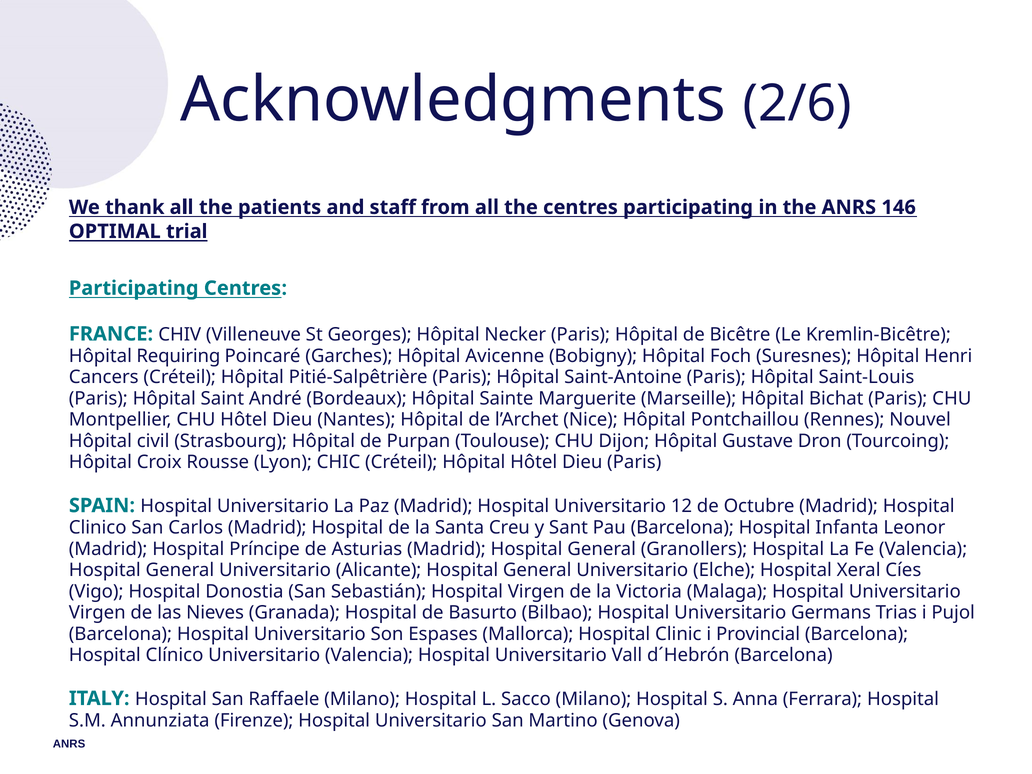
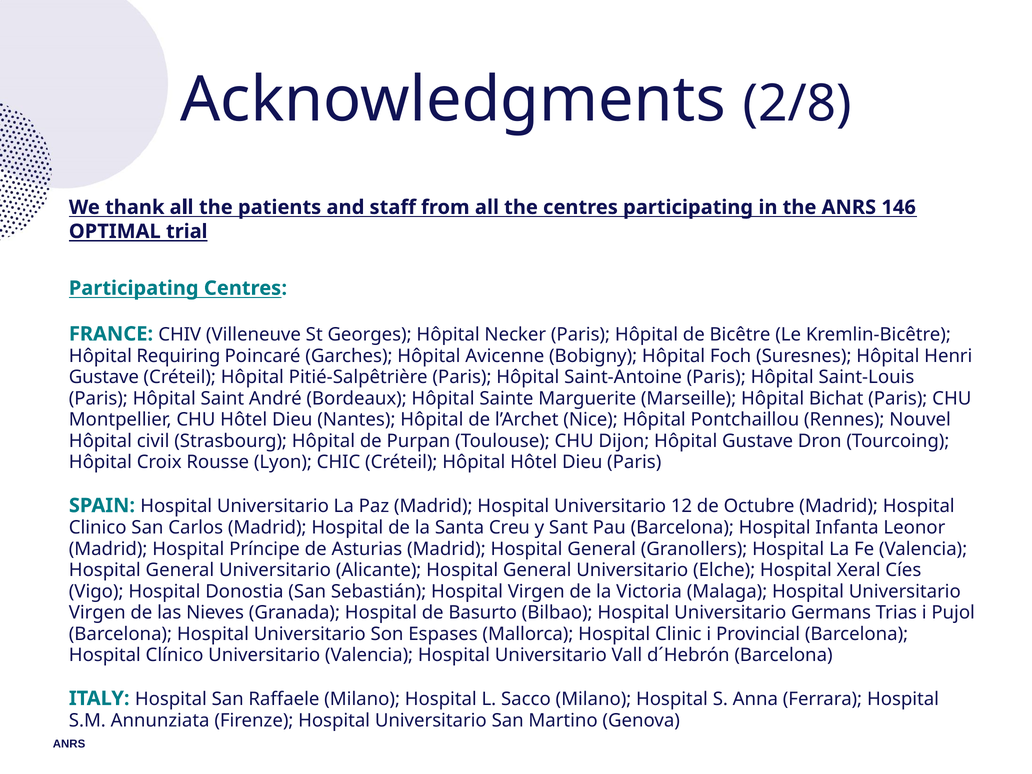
2/6: 2/6 -> 2/8
Cancers at (104, 377): Cancers -> Gustave
